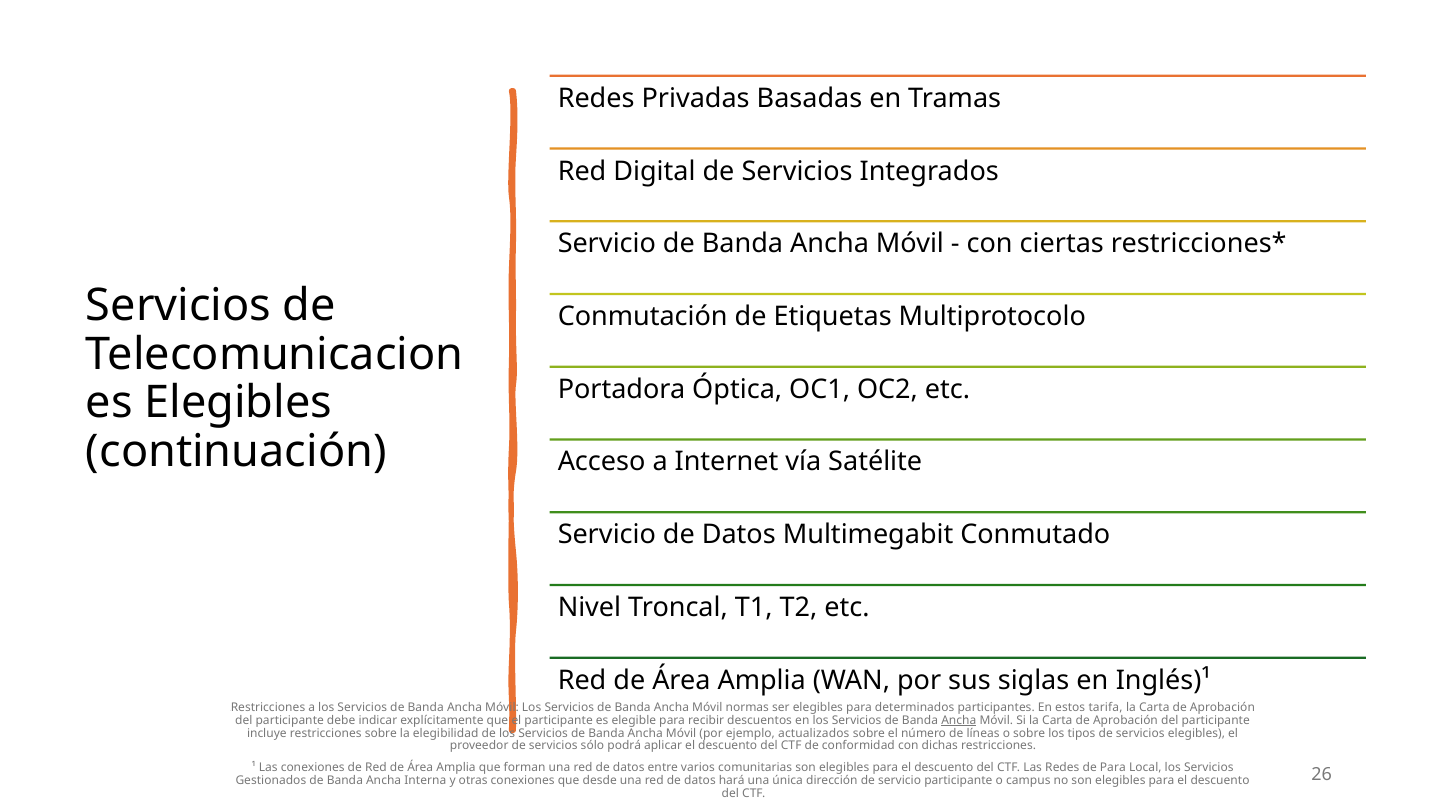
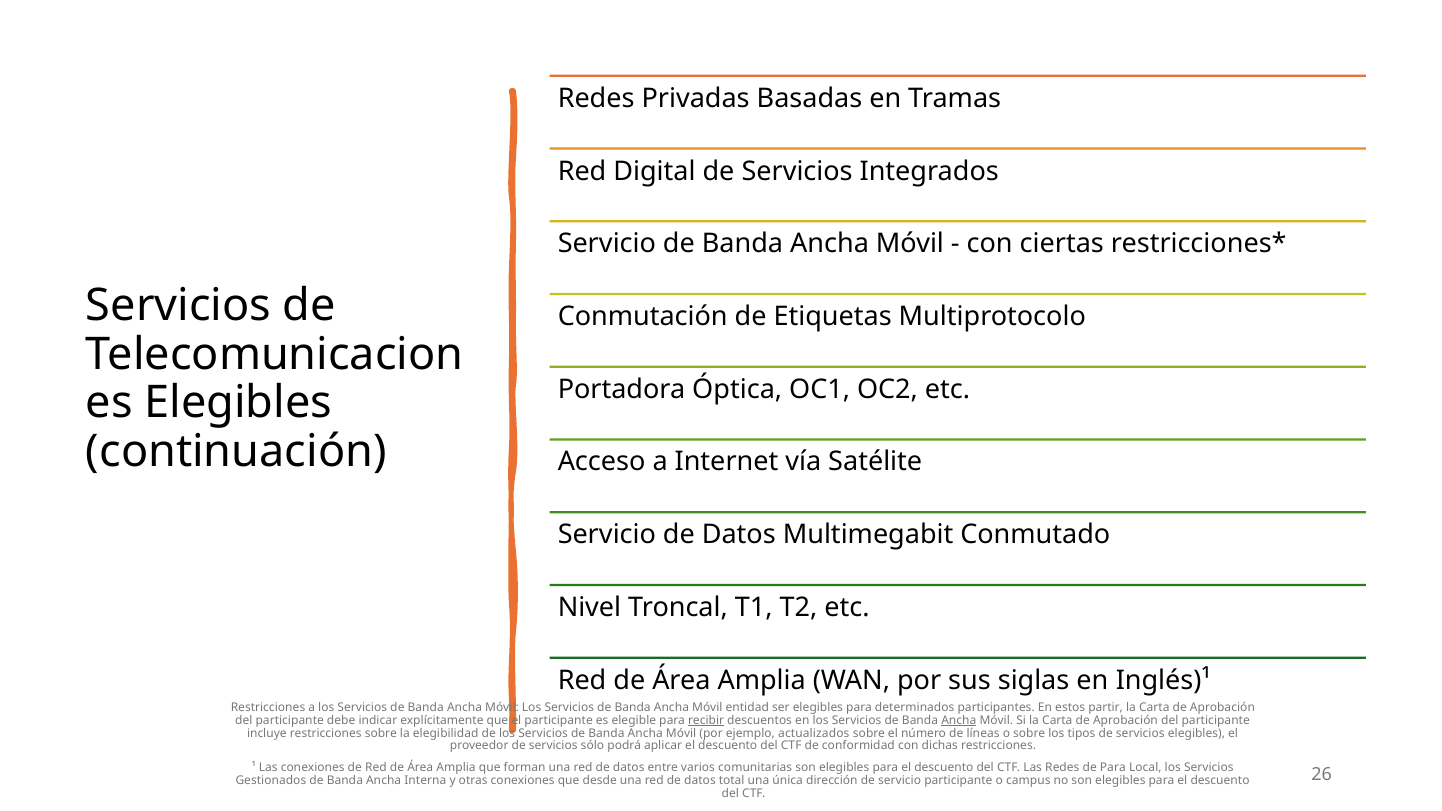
normas: normas -> entidad
tarifa: tarifa -> partir
recibir underline: none -> present
hará: hará -> total
